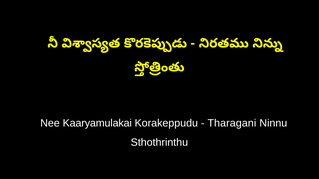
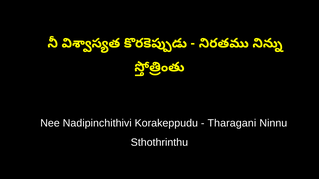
Kaaryamulakai: Kaaryamulakai -> Nadipinchithivi
